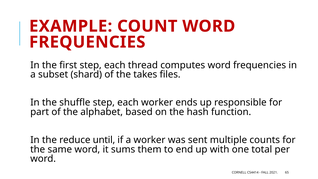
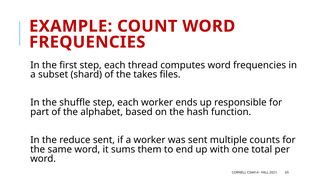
reduce until: until -> sent
